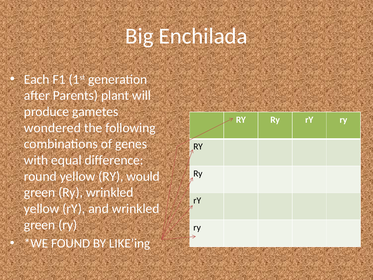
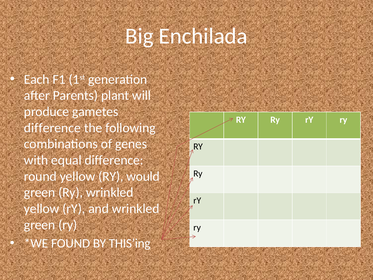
wondered at (52, 128): wondered -> difference
LIKE’ing: LIKE’ing -> THIS’ing
